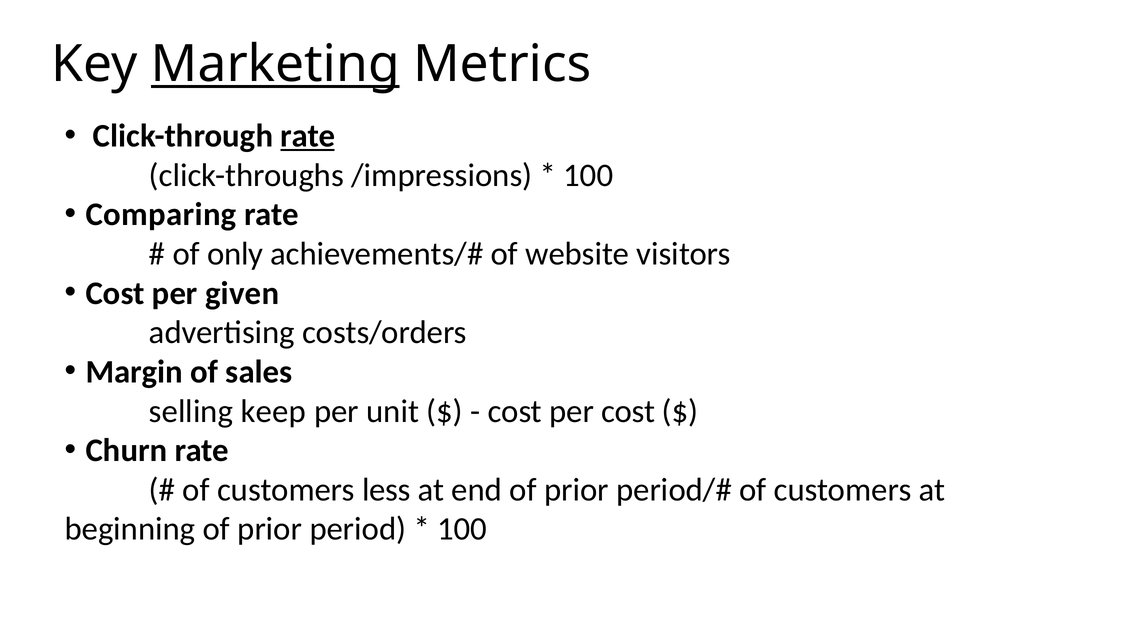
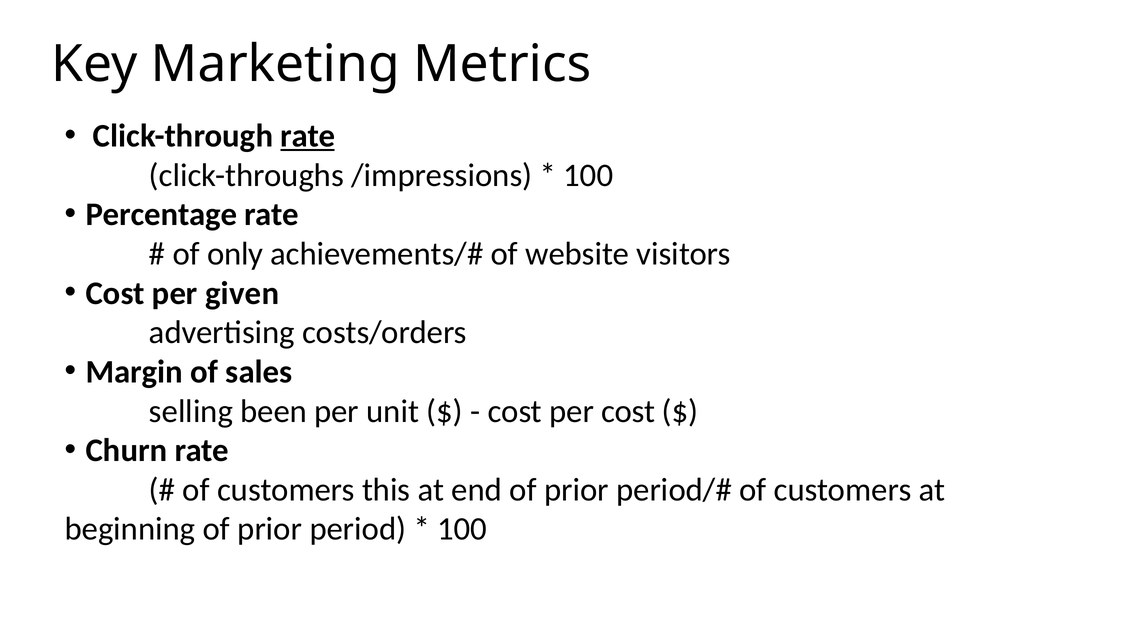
Marketing underline: present -> none
Comparing: Comparing -> Percentage
keep: keep -> been
less: less -> this
